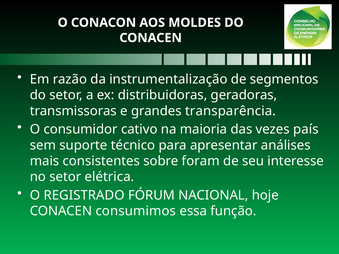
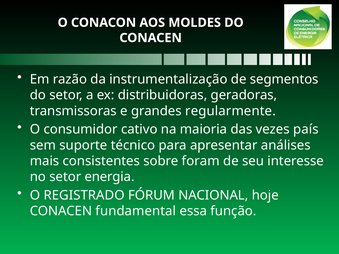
transparência: transparência -> regularmente
elétrica: elétrica -> energia
consumimos: consumimos -> fundamental
